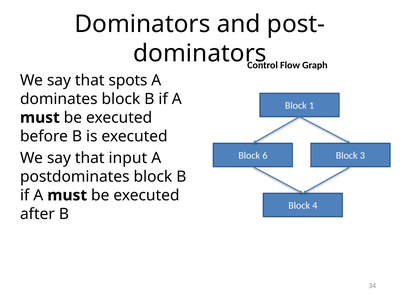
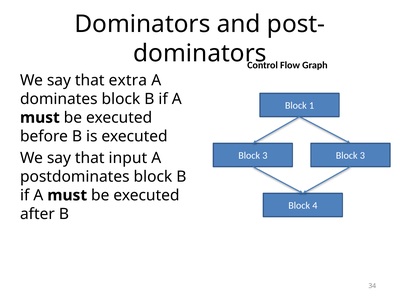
spots: spots -> extra
6 at (265, 156): 6 -> 3
